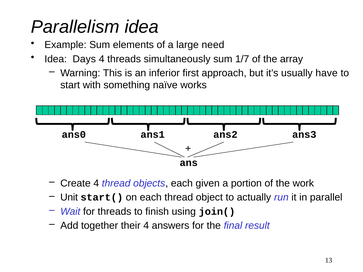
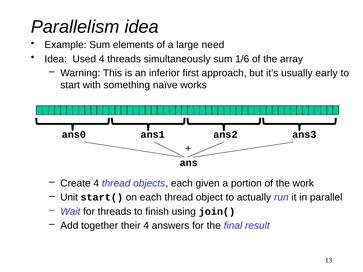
Days: Days -> Used
1/7: 1/7 -> 1/6
have: have -> early
